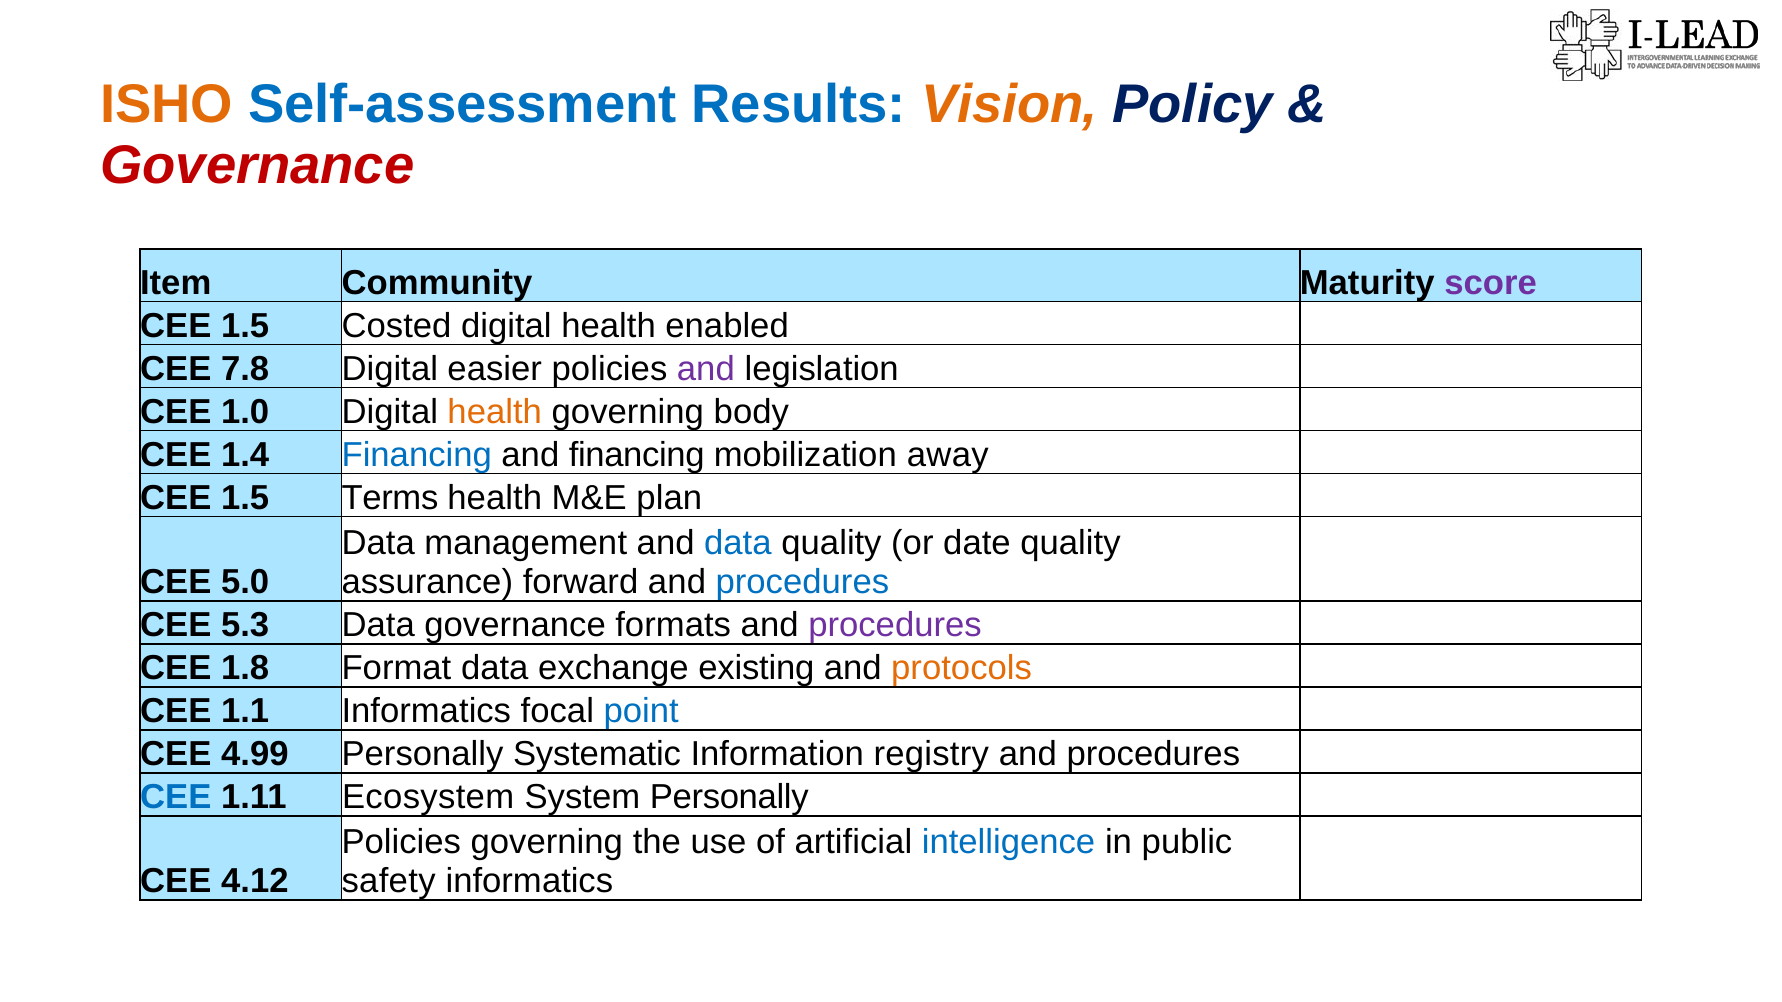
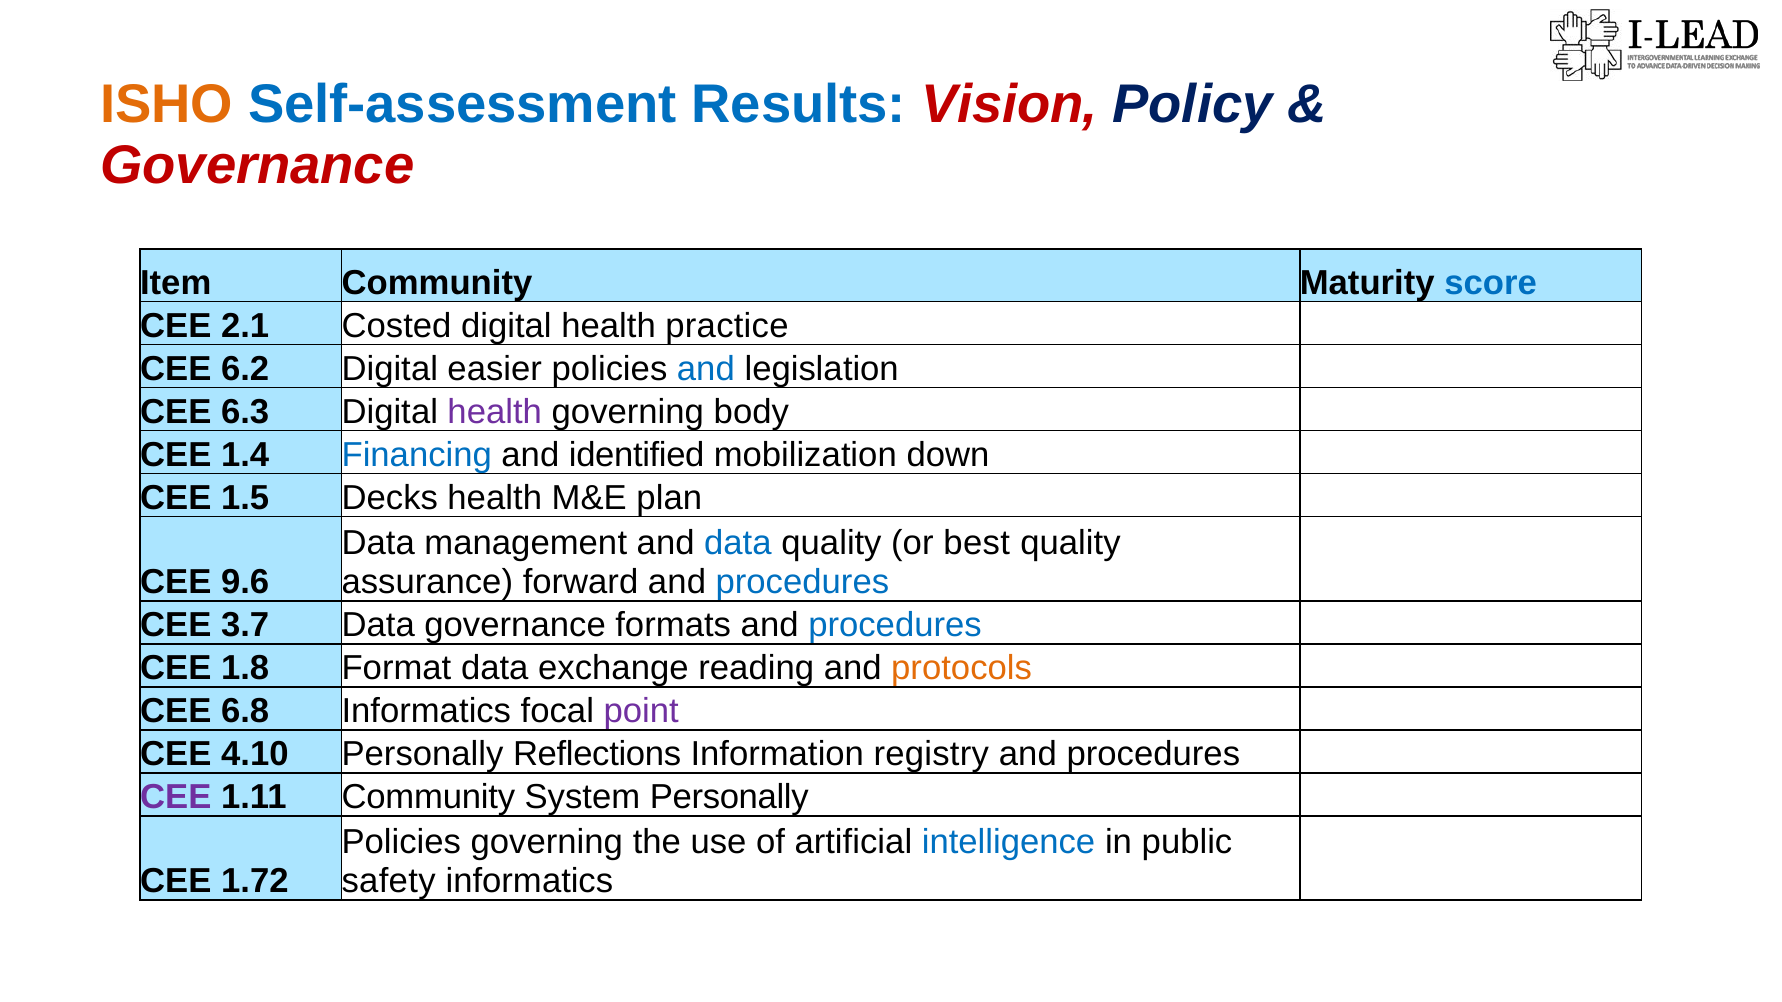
Vision colour: orange -> red
score colour: purple -> blue
1.5 at (245, 326): 1.5 -> 2.1
enabled: enabled -> practice
7.8: 7.8 -> 6.2
and at (706, 369) colour: purple -> blue
1.0: 1.0 -> 6.3
health at (495, 412) colour: orange -> purple
and financing: financing -> identified
away: away -> down
Terms: Terms -> Decks
date: date -> best
5.0: 5.0 -> 9.6
5.3: 5.3 -> 3.7
procedures at (895, 625) colour: purple -> blue
existing: existing -> reading
1.1: 1.1 -> 6.8
point colour: blue -> purple
4.99: 4.99 -> 4.10
Systematic: Systematic -> Reflections
CEE at (176, 797) colour: blue -> purple
1.11 Ecosystem: Ecosystem -> Community
4.12: 4.12 -> 1.72
